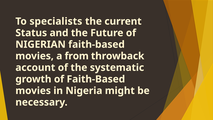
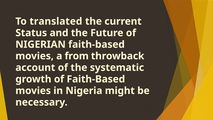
specialists: specialists -> translated
